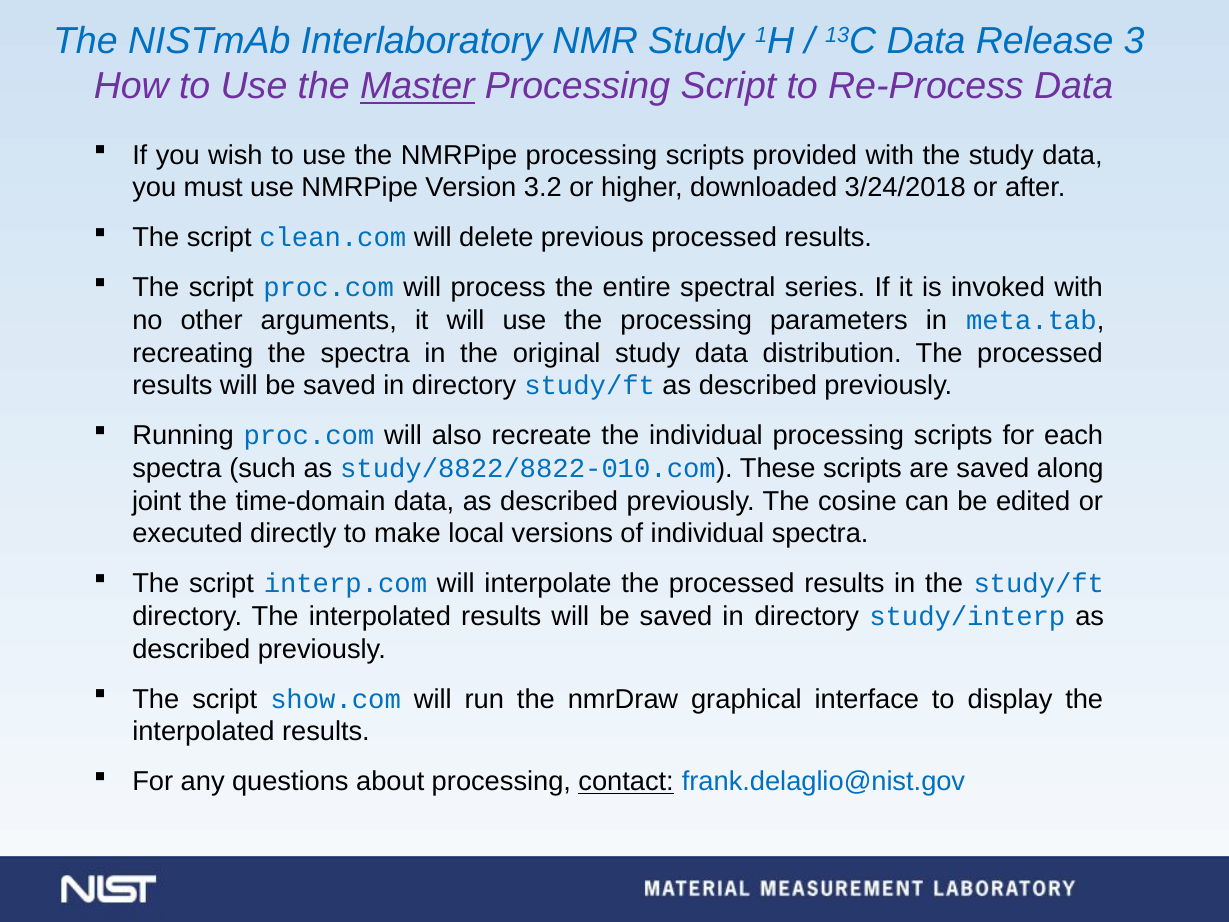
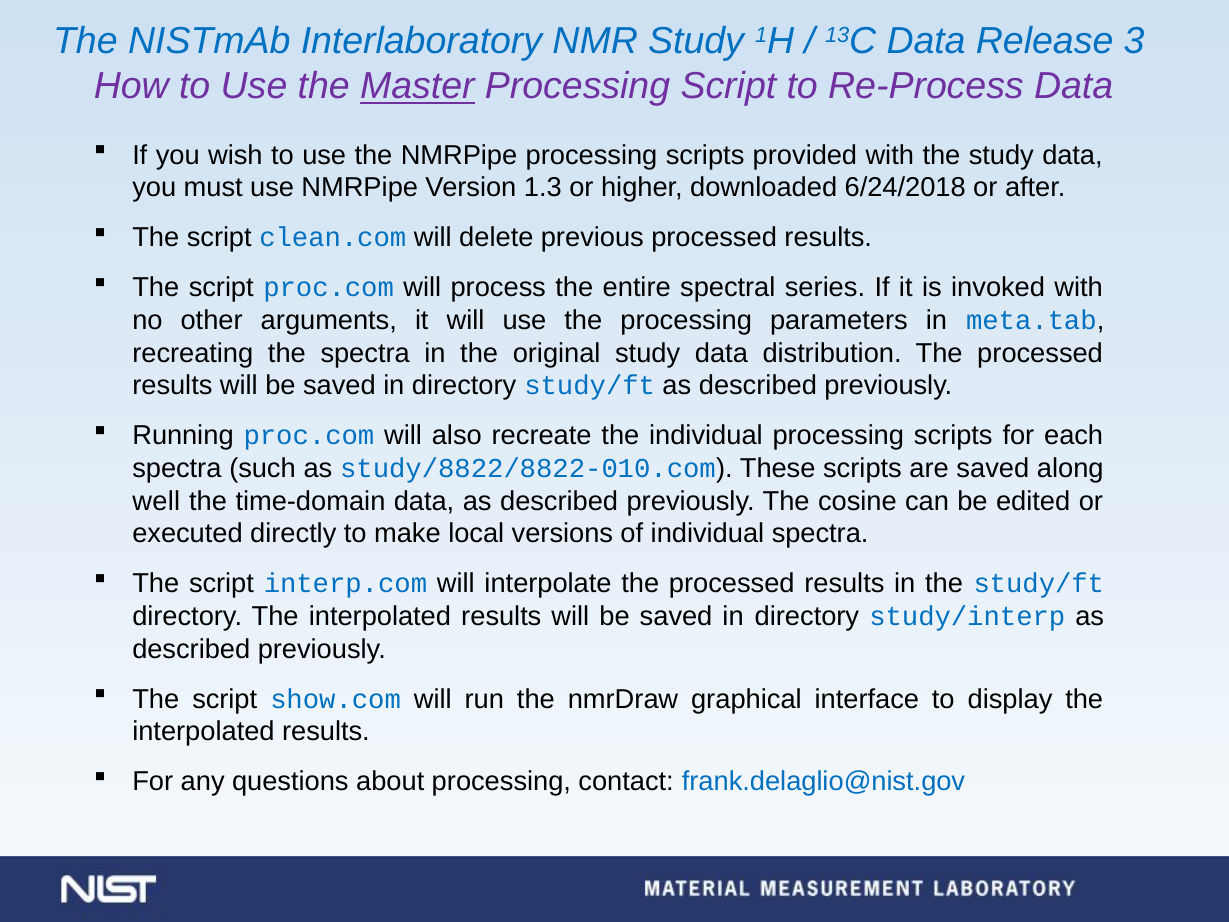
3.2: 3.2 -> 1.3
3/24/2018: 3/24/2018 -> 6/24/2018
joint: joint -> well
contact underline: present -> none
